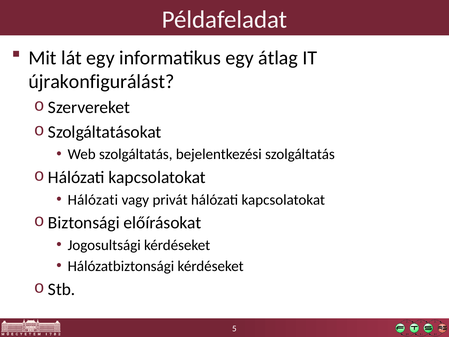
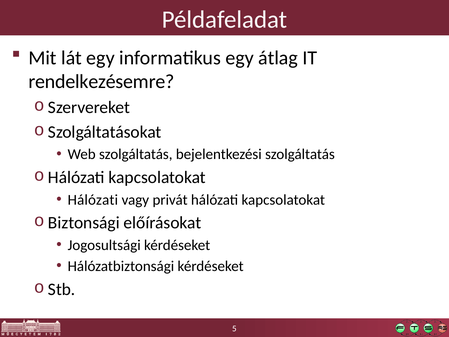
újrakonfigurálást: újrakonfigurálást -> rendelkezésemre
